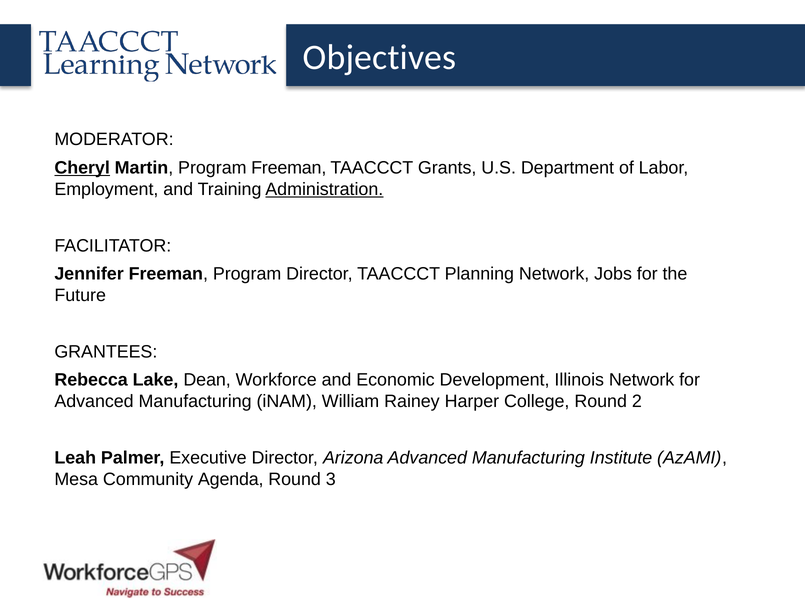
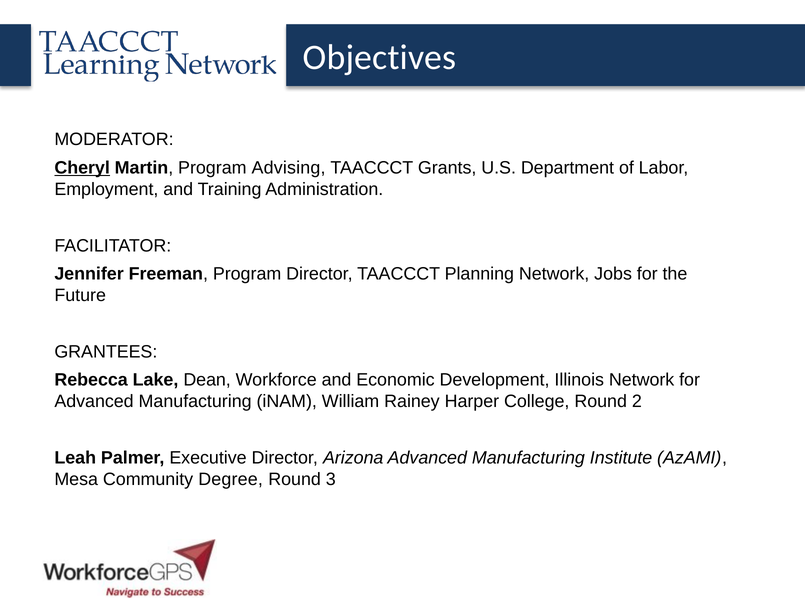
Program Freeman: Freeman -> Advising
Administration underline: present -> none
Agenda: Agenda -> Degree
